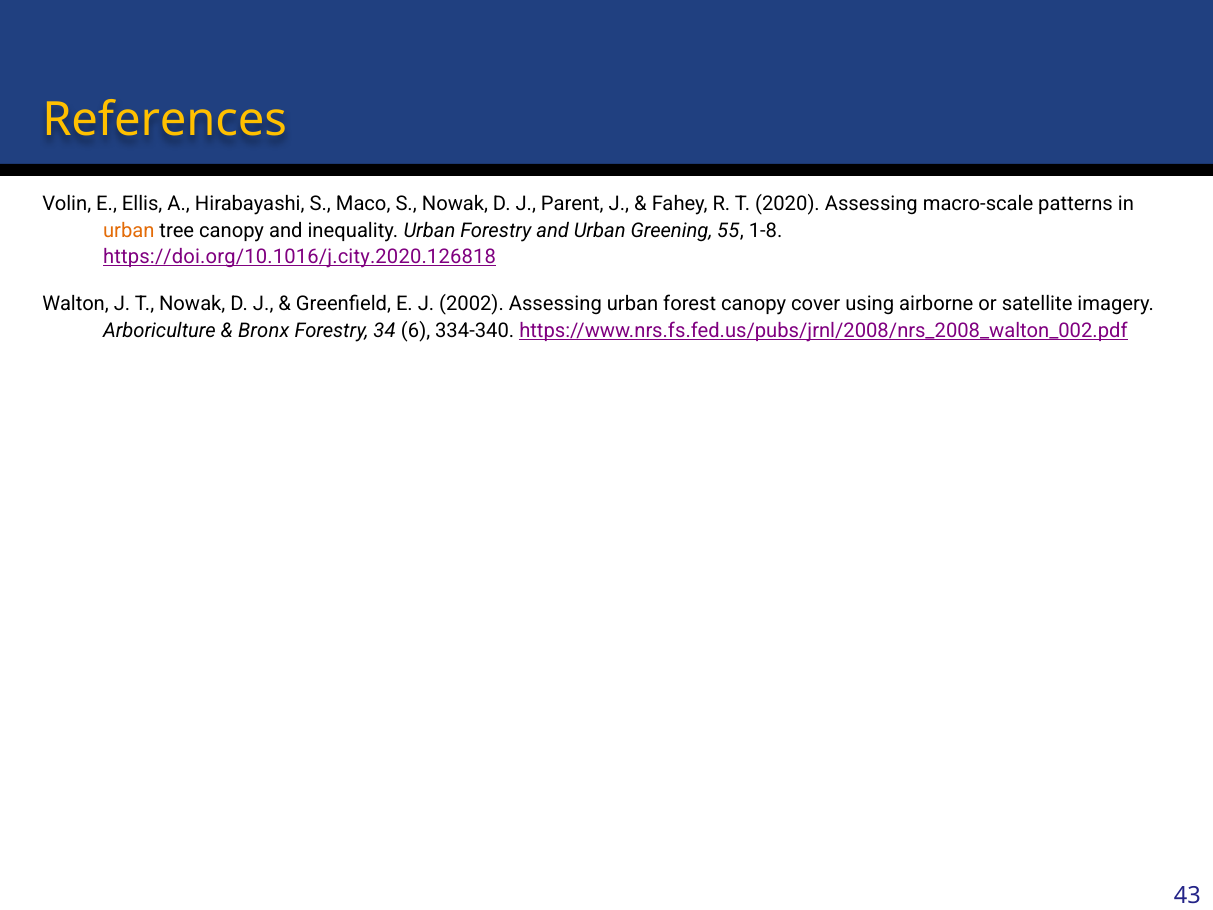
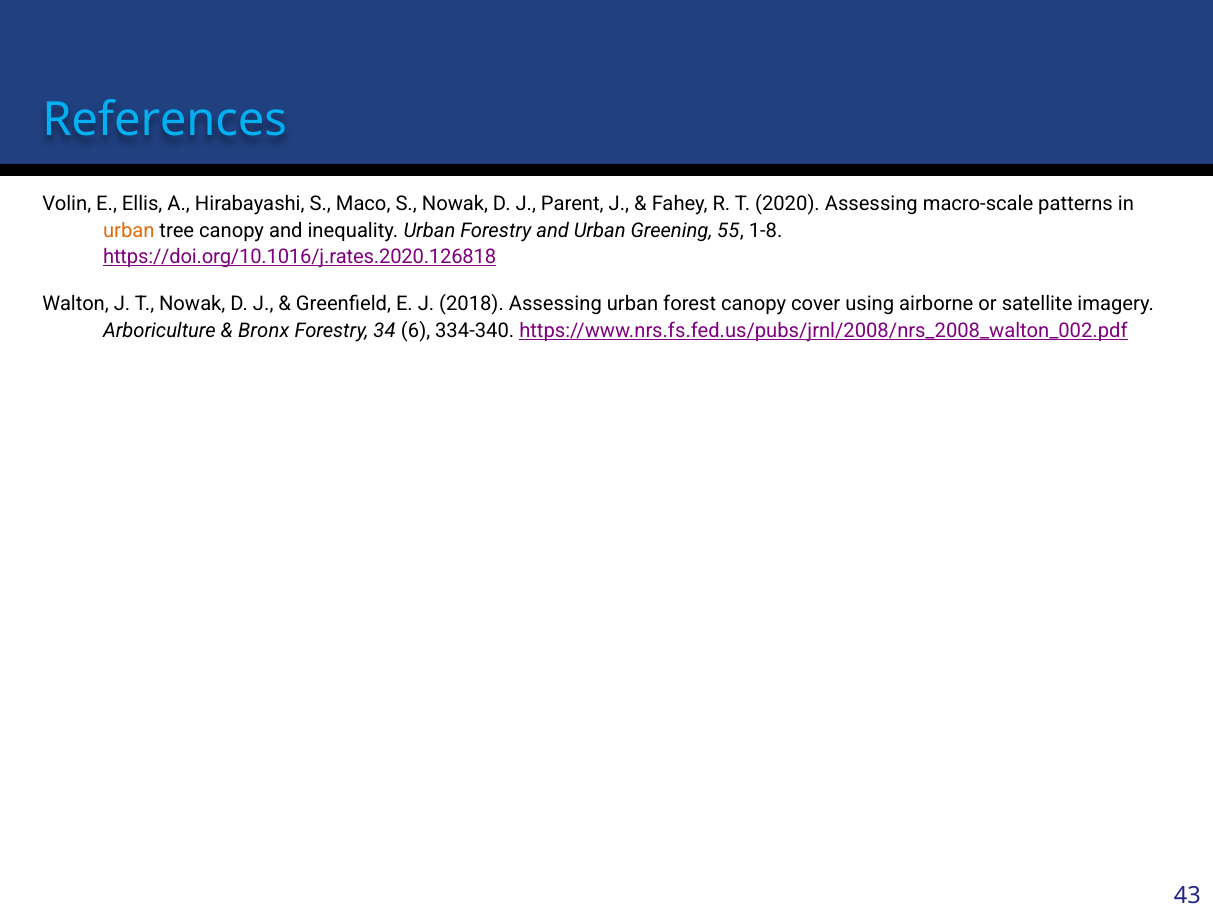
References colour: yellow -> light blue
https://doi.org/10.1016/j.city.2020.126818: https://doi.org/10.1016/j.city.2020.126818 -> https://doi.org/10.1016/j.rates.2020.126818
2002: 2002 -> 2018
